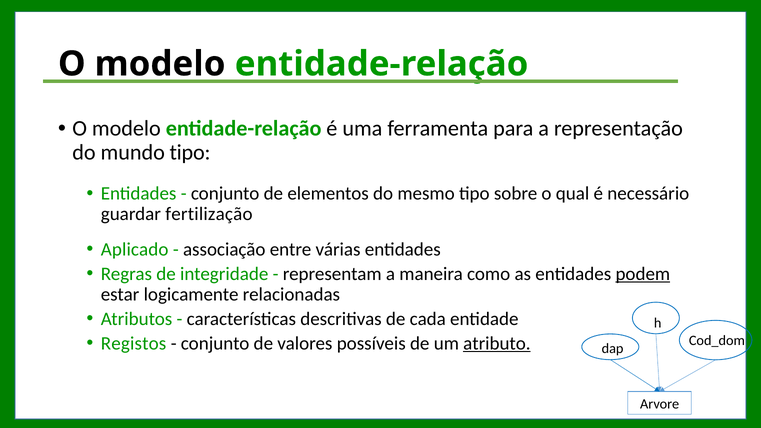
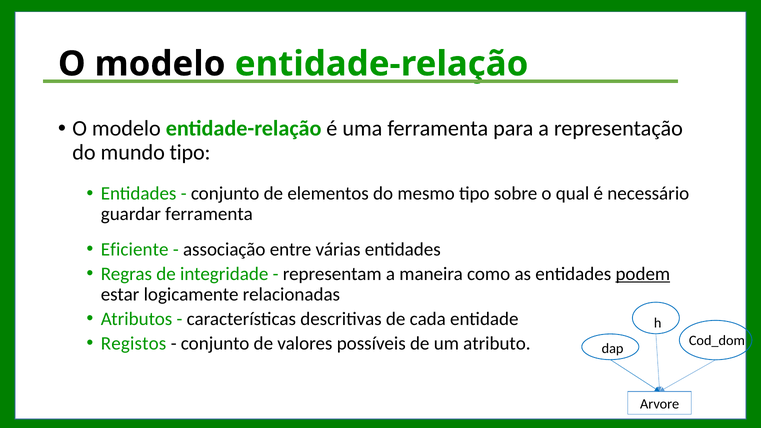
guardar fertilização: fertilização -> ferramenta
Aplicado: Aplicado -> Eficiente
atributo underline: present -> none
